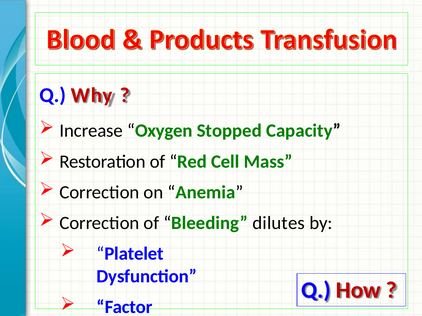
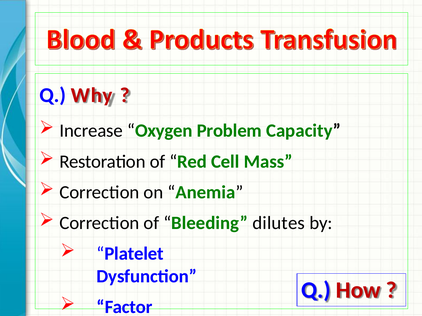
Stopped: Stopped -> Problem
